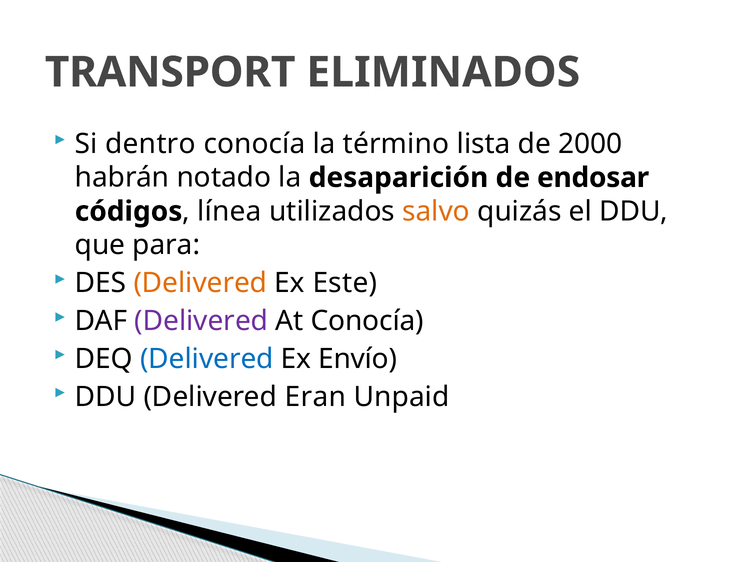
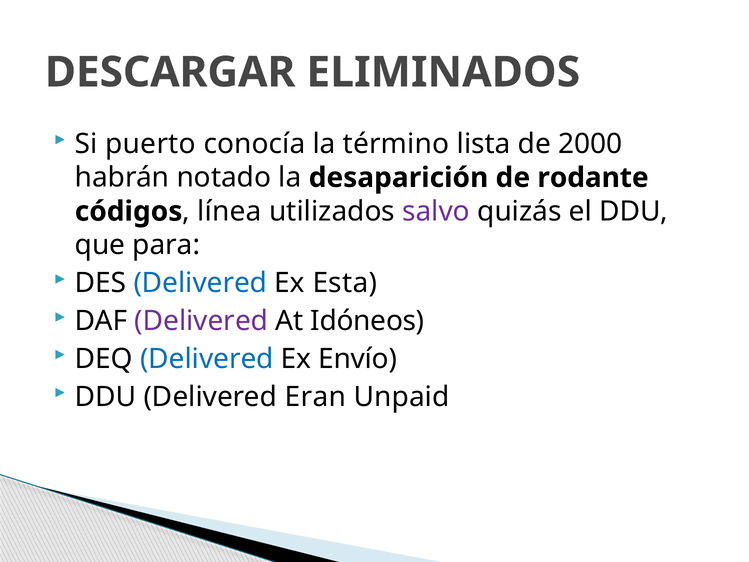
TRANSPORT: TRANSPORT -> DESCARGAR
dentro: dentro -> puerto
endosar: endosar -> rodante
salvo colour: orange -> purple
Delivered at (200, 283) colour: orange -> blue
Este: Este -> Esta
At Conocía: Conocía -> Idóneos
